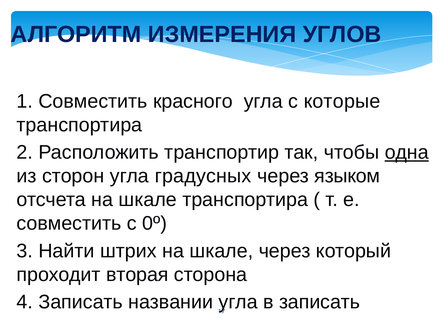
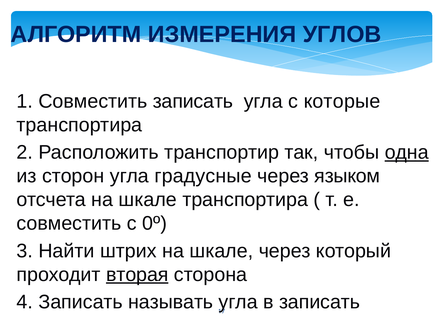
Совместить красного: красного -> записать
градусных: градусных -> градусные
вторая underline: none -> present
названии: названии -> называть
